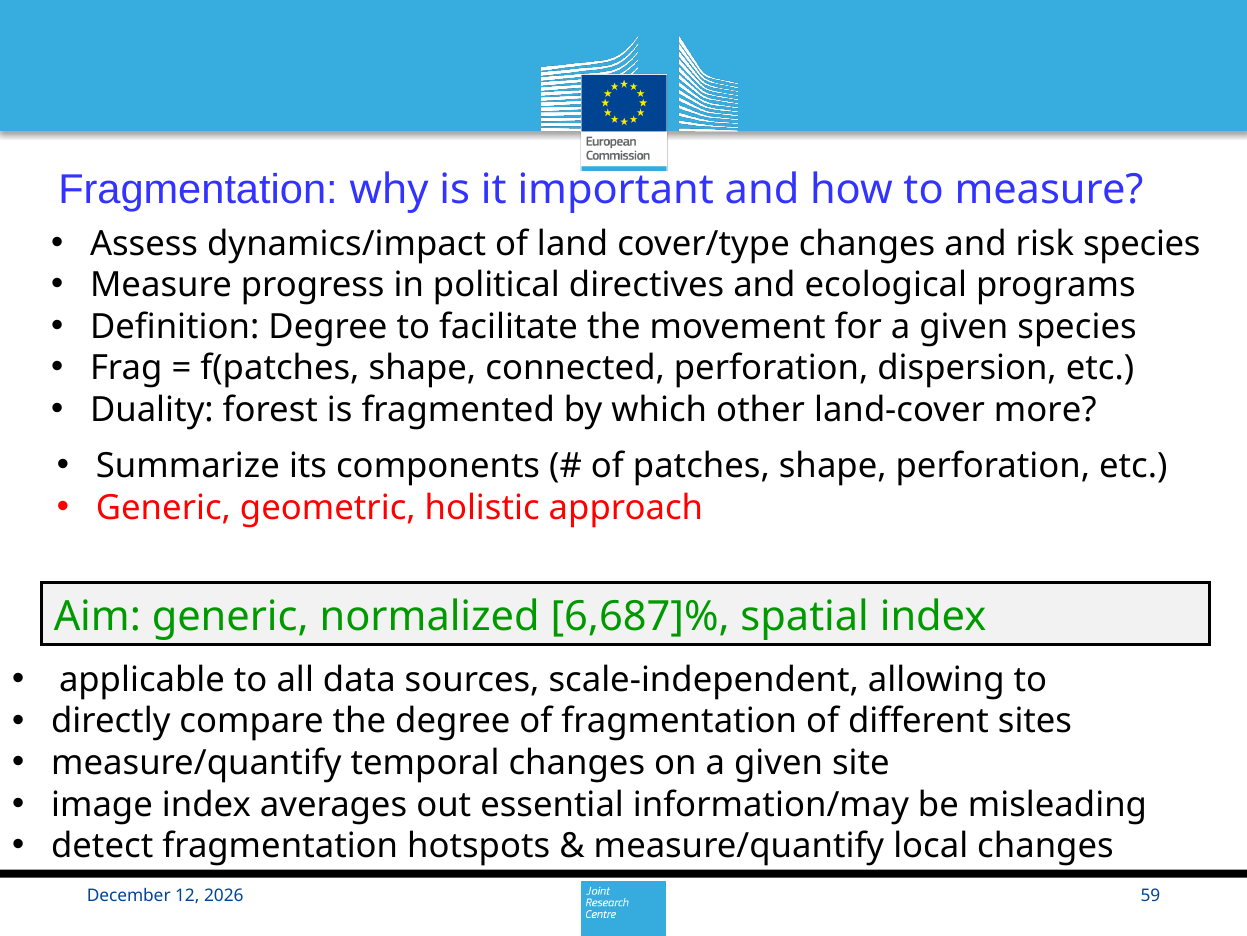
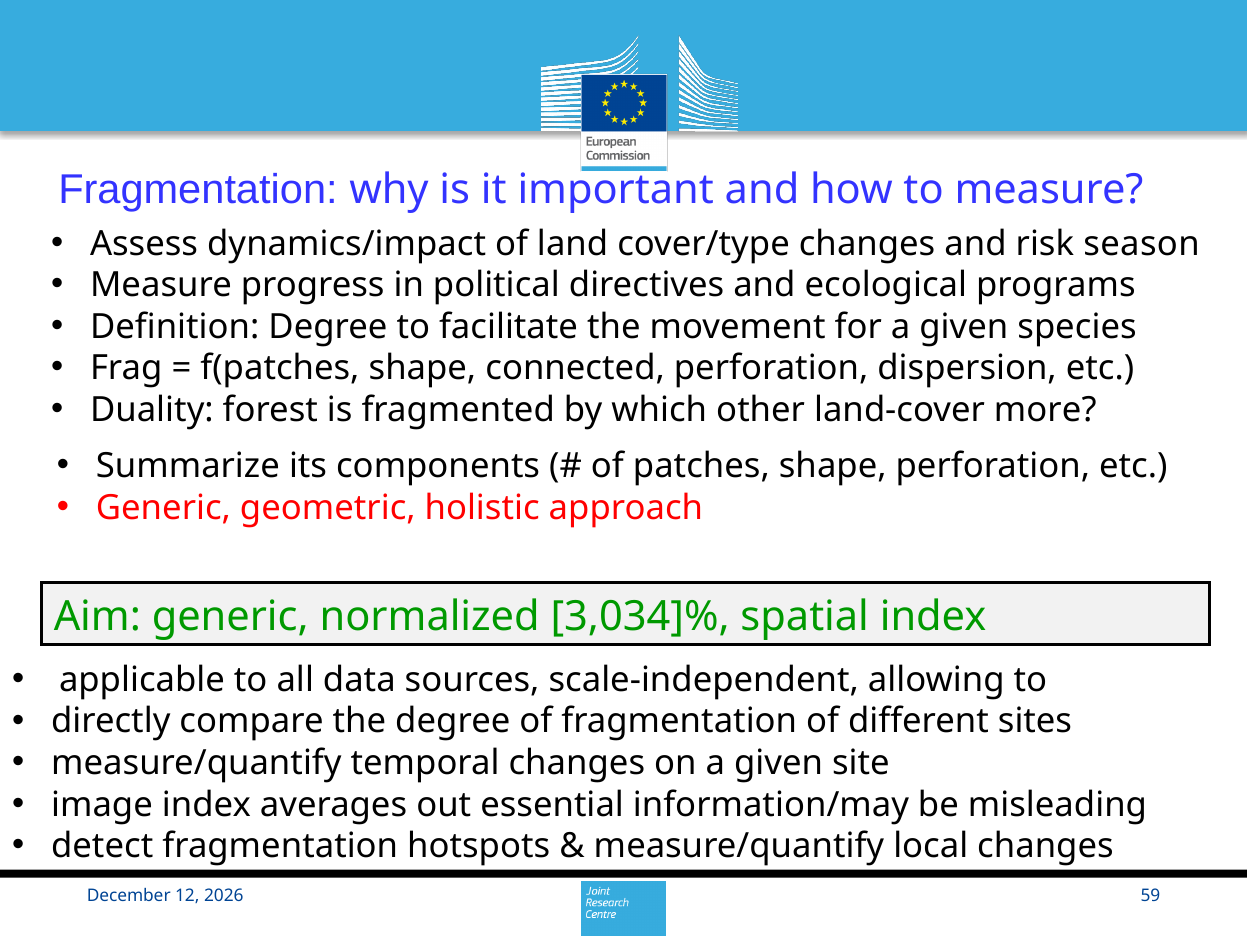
risk species: species -> season
6,687]%: 6,687]% -> 3,034]%
